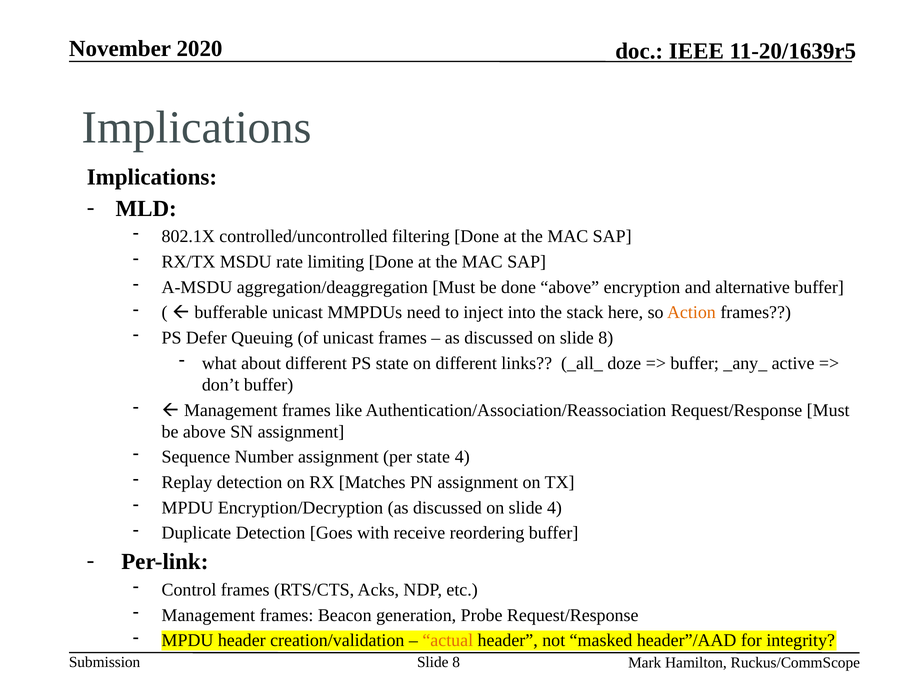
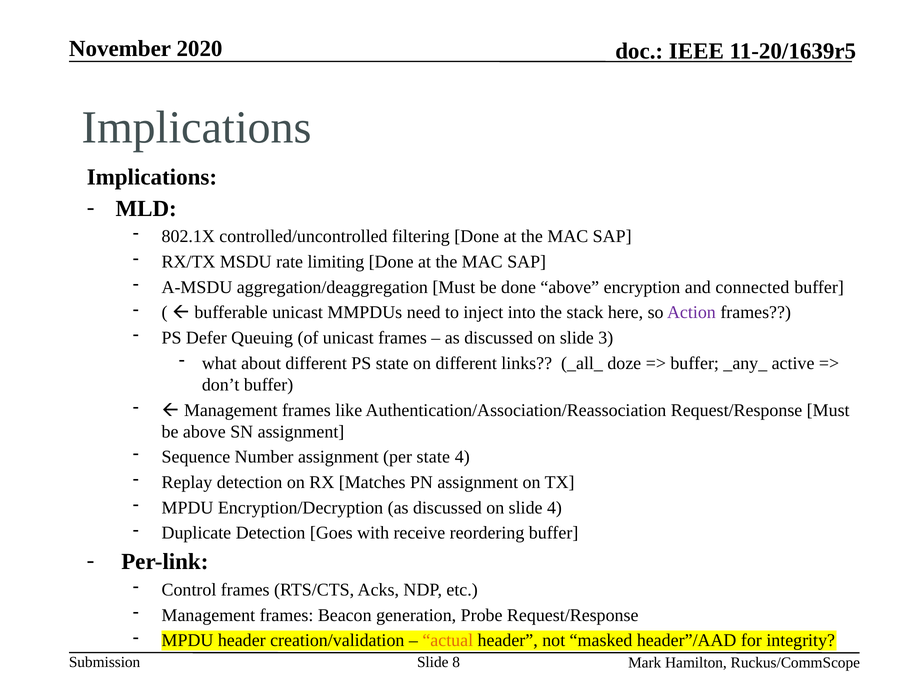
alternative: alternative -> connected
Action colour: orange -> purple
on slide 8: 8 -> 3
